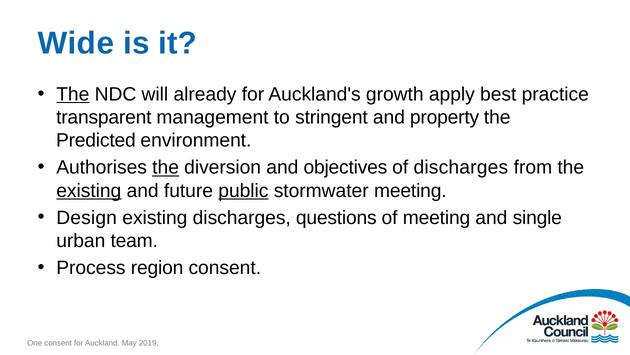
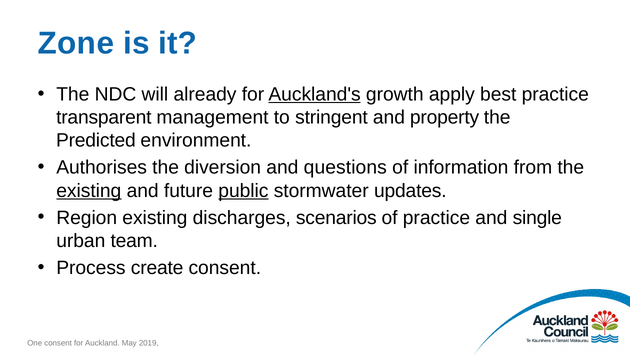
Wide: Wide -> Zone
The at (73, 94) underline: present -> none
Auckland's underline: none -> present
the at (166, 167) underline: present -> none
objectives: objectives -> questions
of discharges: discharges -> information
stormwater meeting: meeting -> updates
Design: Design -> Region
questions: questions -> scenarios
of meeting: meeting -> practice
region: region -> create
